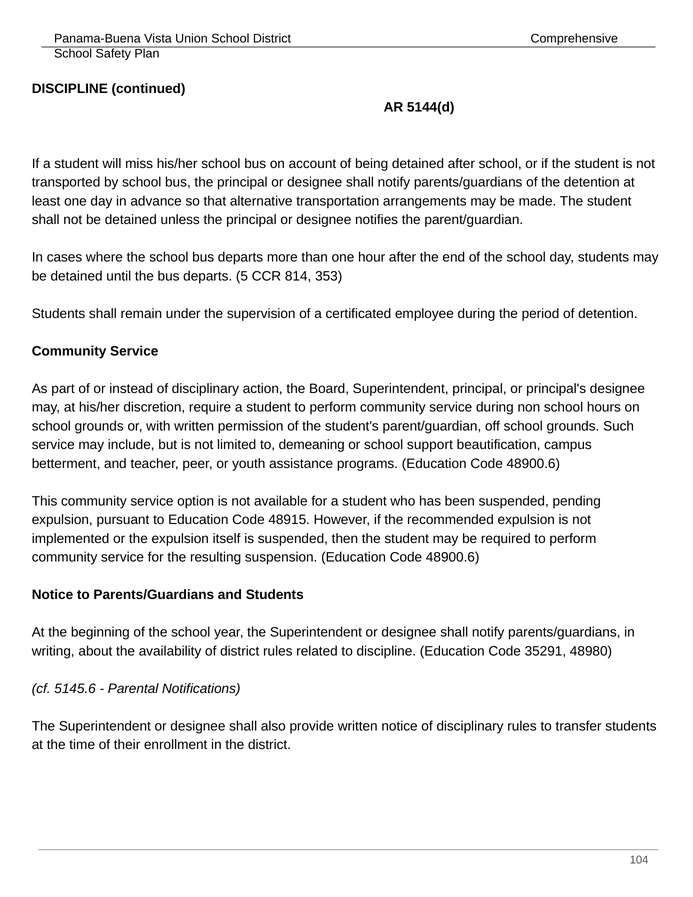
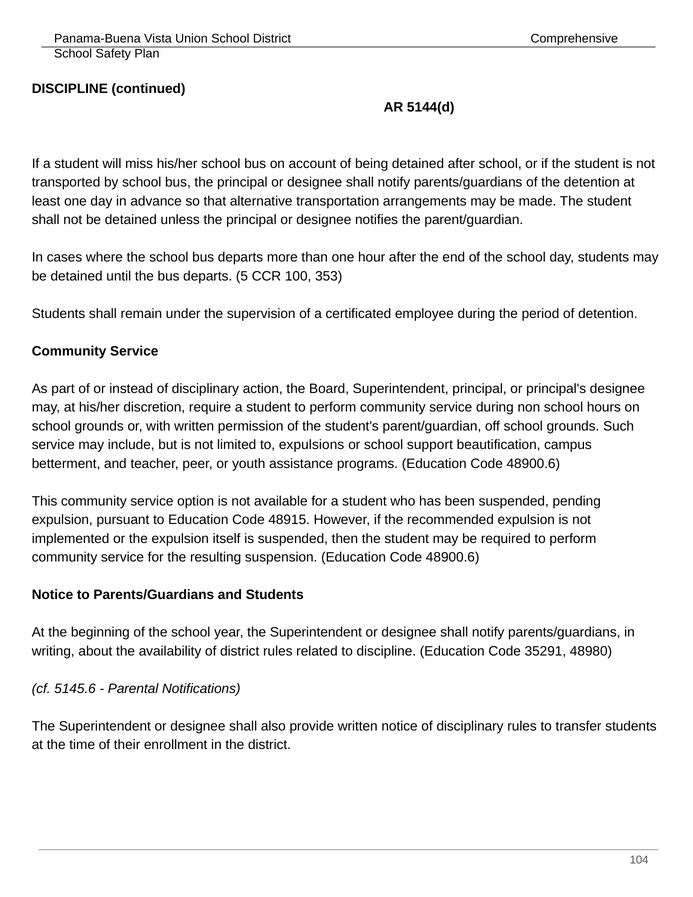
814: 814 -> 100
demeaning: demeaning -> expulsions
